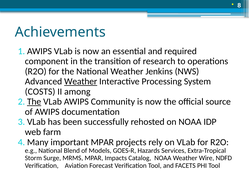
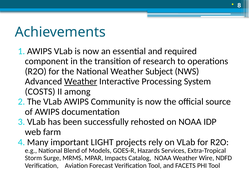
Jenkins: Jenkins -> Subject
The at (34, 102) underline: present -> none
important MPAR: MPAR -> LIGHT
